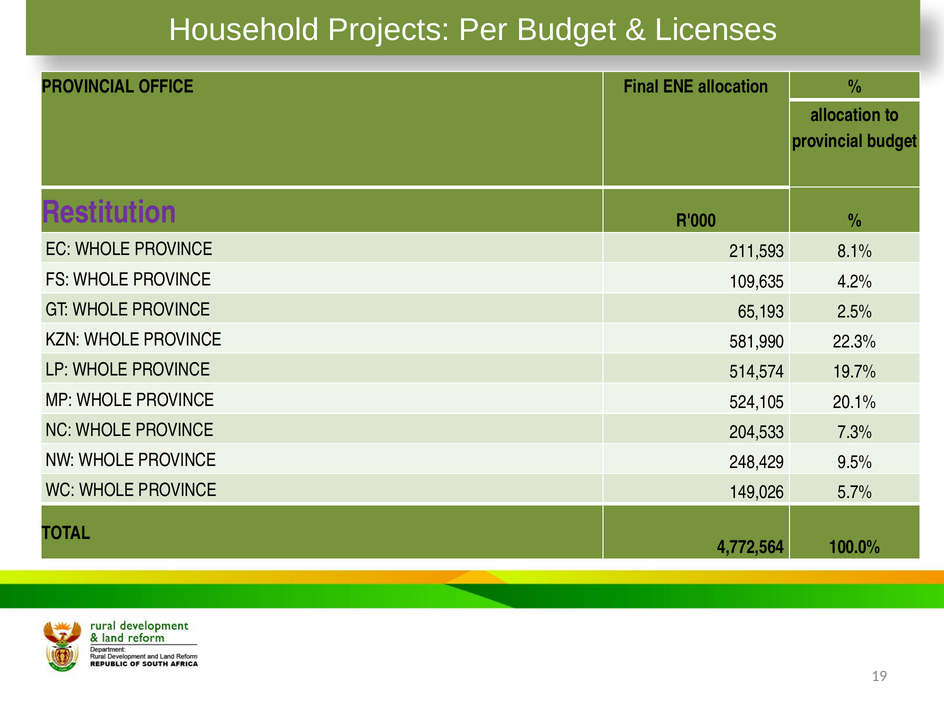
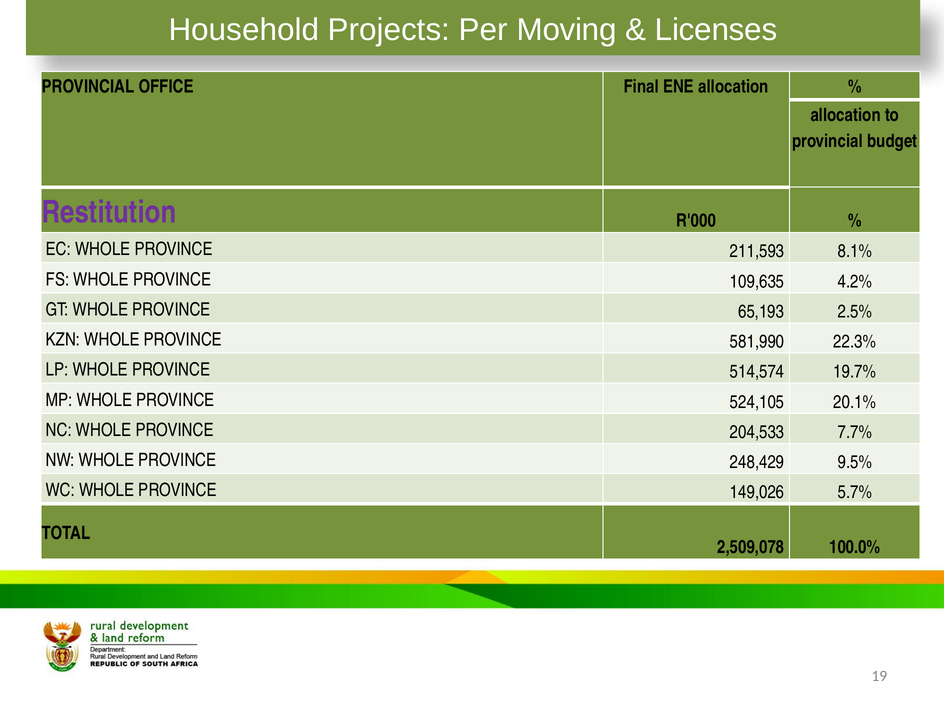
Per Budget: Budget -> Moving
7.3%: 7.3% -> 7.7%
4,772,564: 4,772,564 -> 2,509,078
